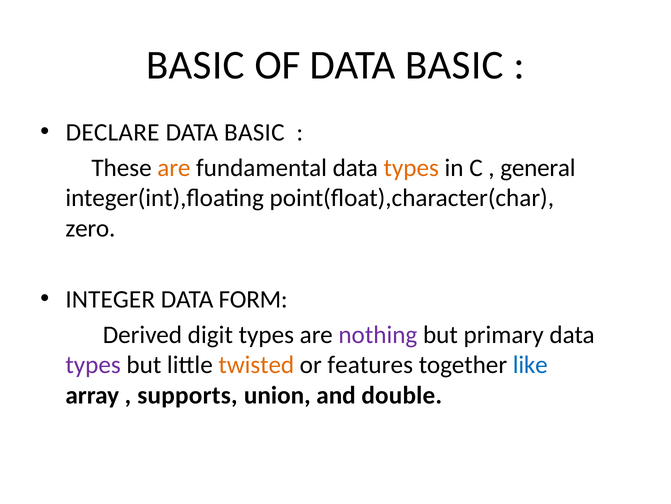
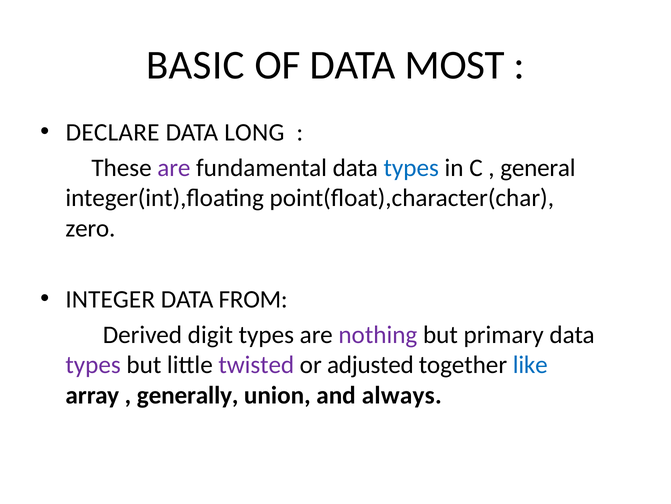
OF DATA BASIC: BASIC -> MOST
BASIC at (254, 132): BASIC -> LONG
are at (174, 167) colour: orange -> purple
types at (411, 167) colour: orange -> blue
FORM: FORM -> FROM
twisted colour: orange -> purple
features: features -> adjusted
supports: supports -> generally
double: double -> always
